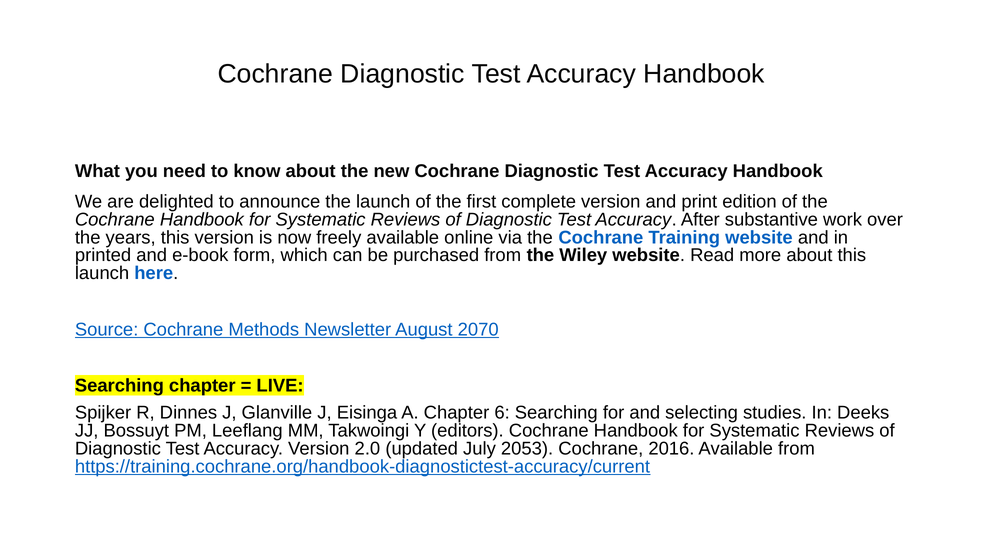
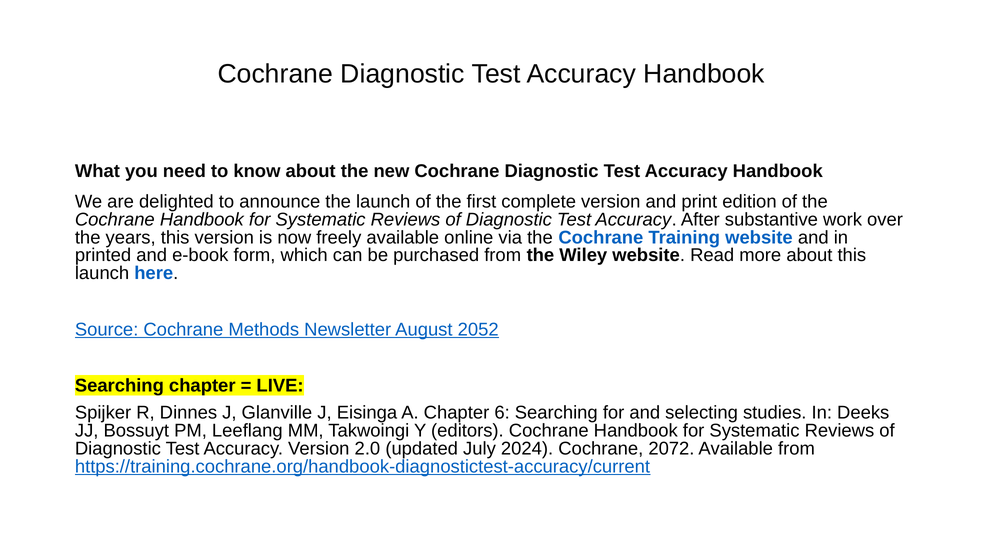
2070: 2070 -> 2052
2053: 2053 -> 2024
2016: 2016 -> 2072
